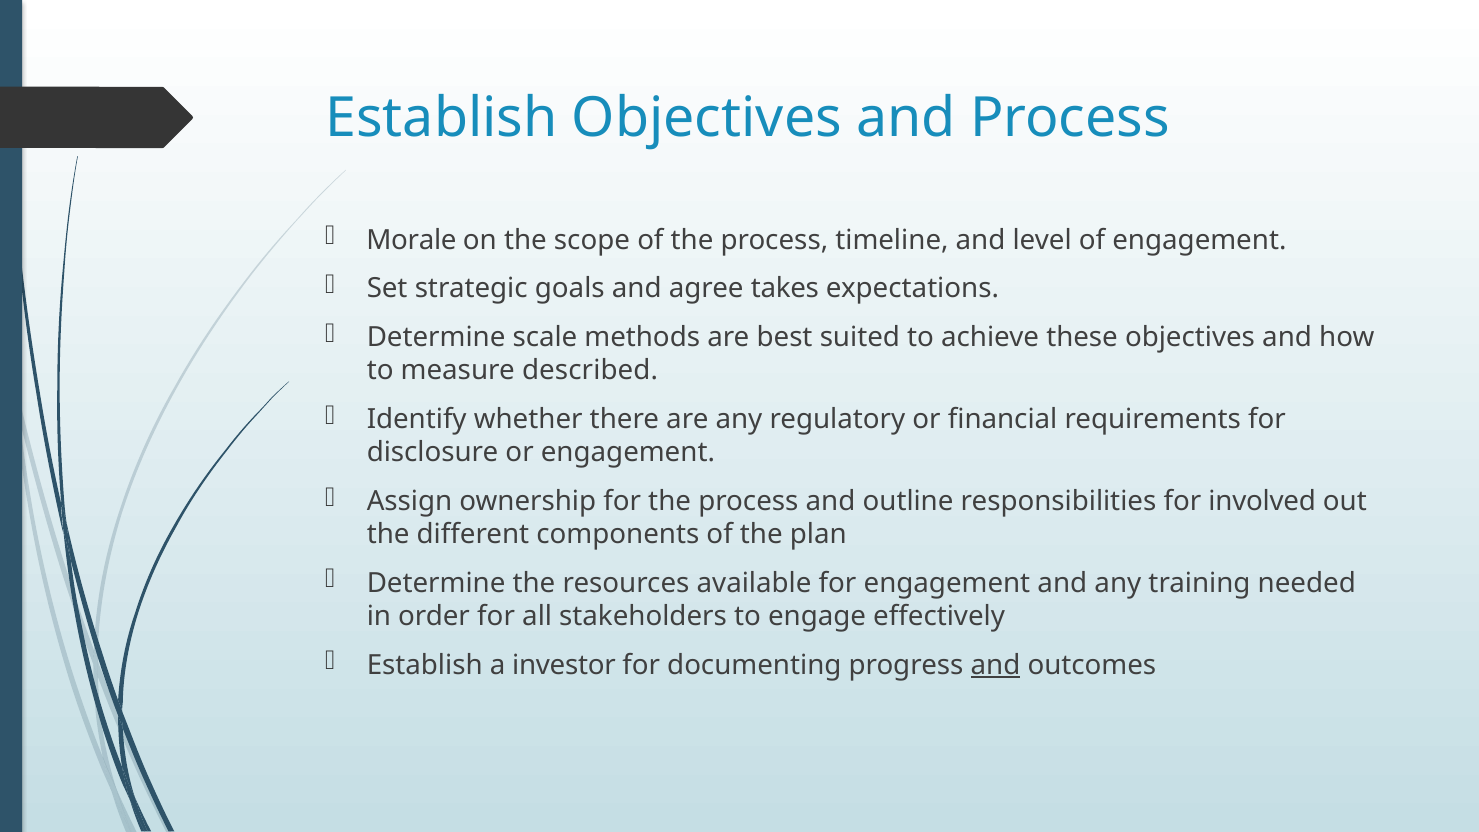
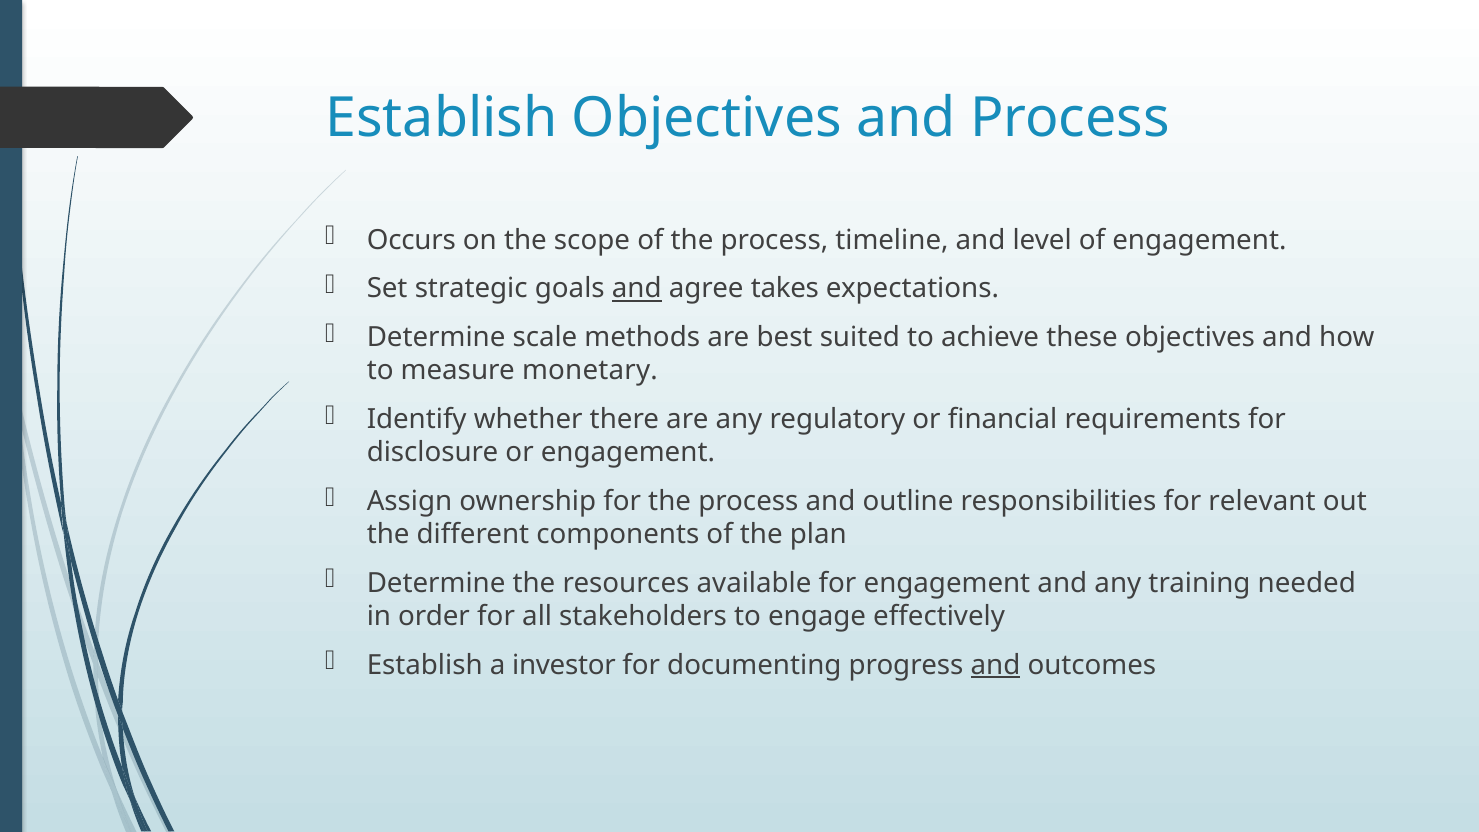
Morale: Morale -> Occurs
and at (637, 289) underline: none -> present
described: described -> monetary
involved: involved -> relevant
